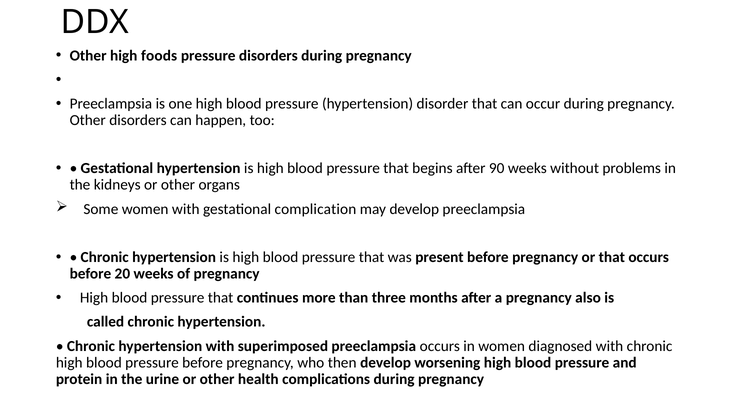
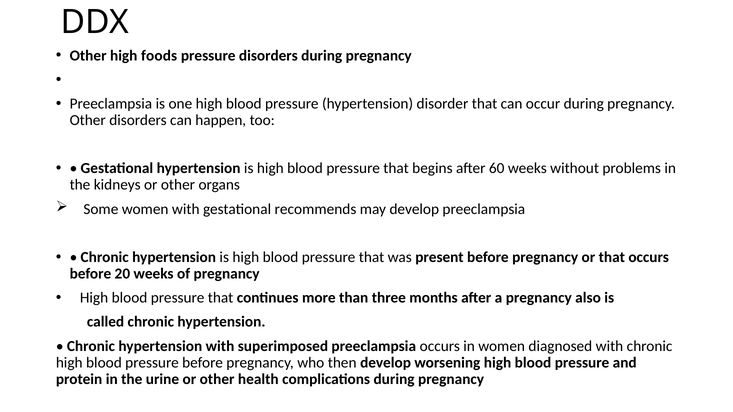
90: 90 -> 60
complication: complication -> recommends
